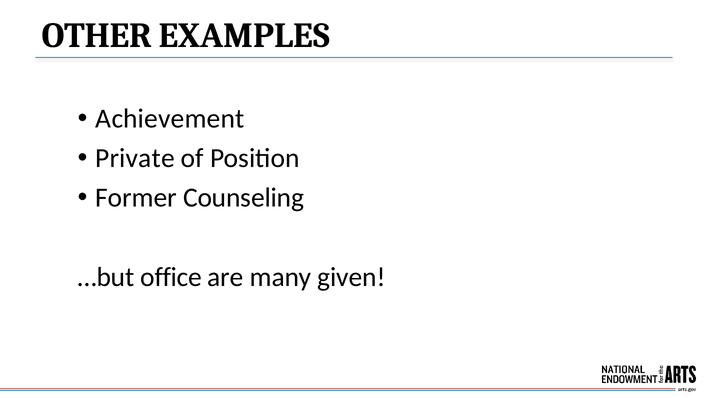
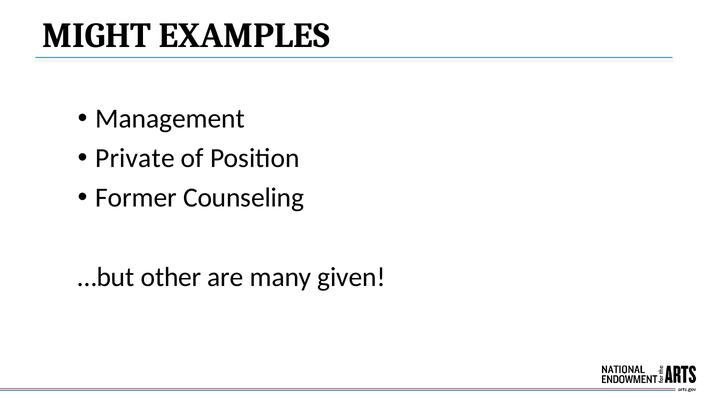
OTHER: OTHER -> MIGHT
Achievement: Achievement -> Management
office: office -> other
